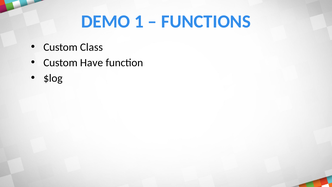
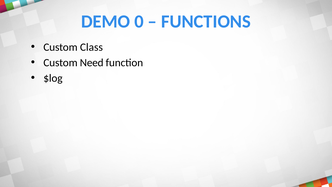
1: 1 -> 0
Have: Have -> Need
